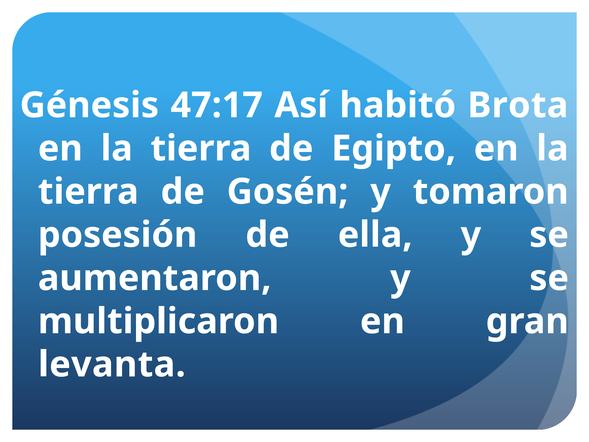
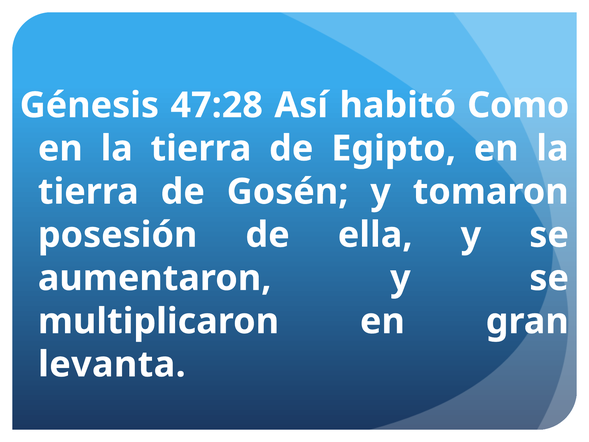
47:17: 47:17 -> 47:28
Brota: Brota -> Como
